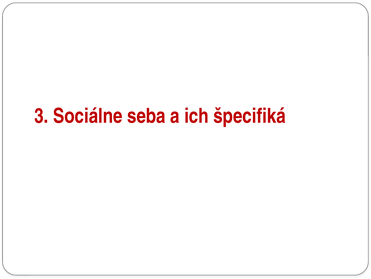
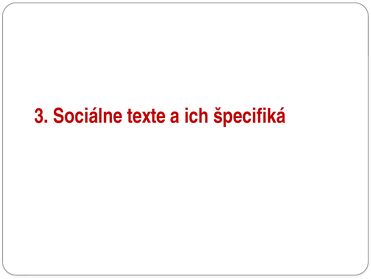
seba: seba -> texte
